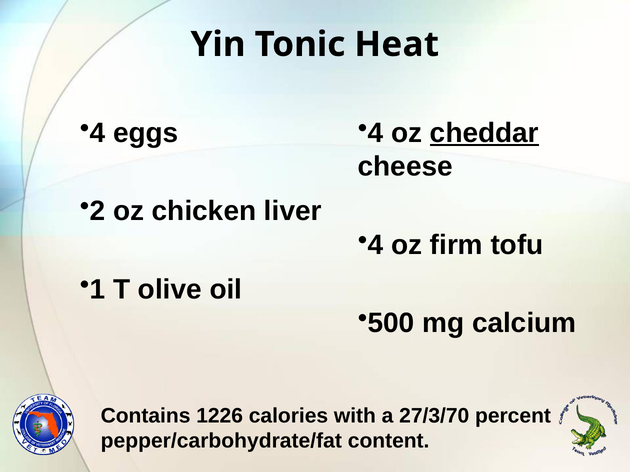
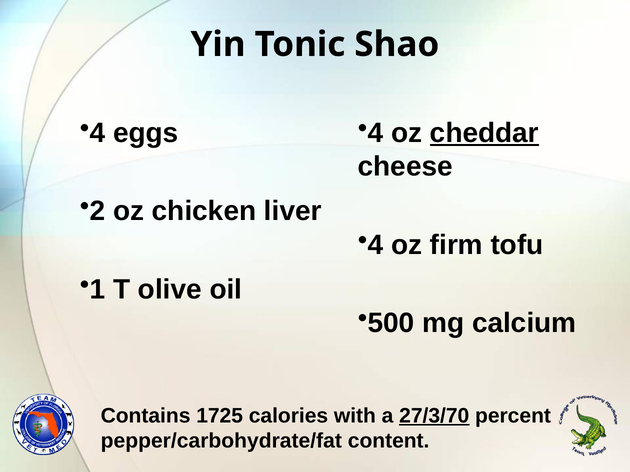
Heat: Heat -> Shao
1226: 1226 -> 1725
27/3/70 underline: none -> present
